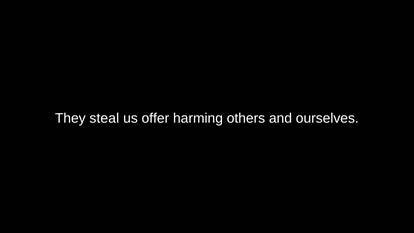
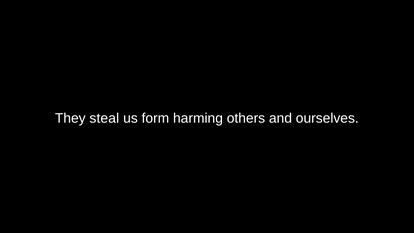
offer: offer -> form
